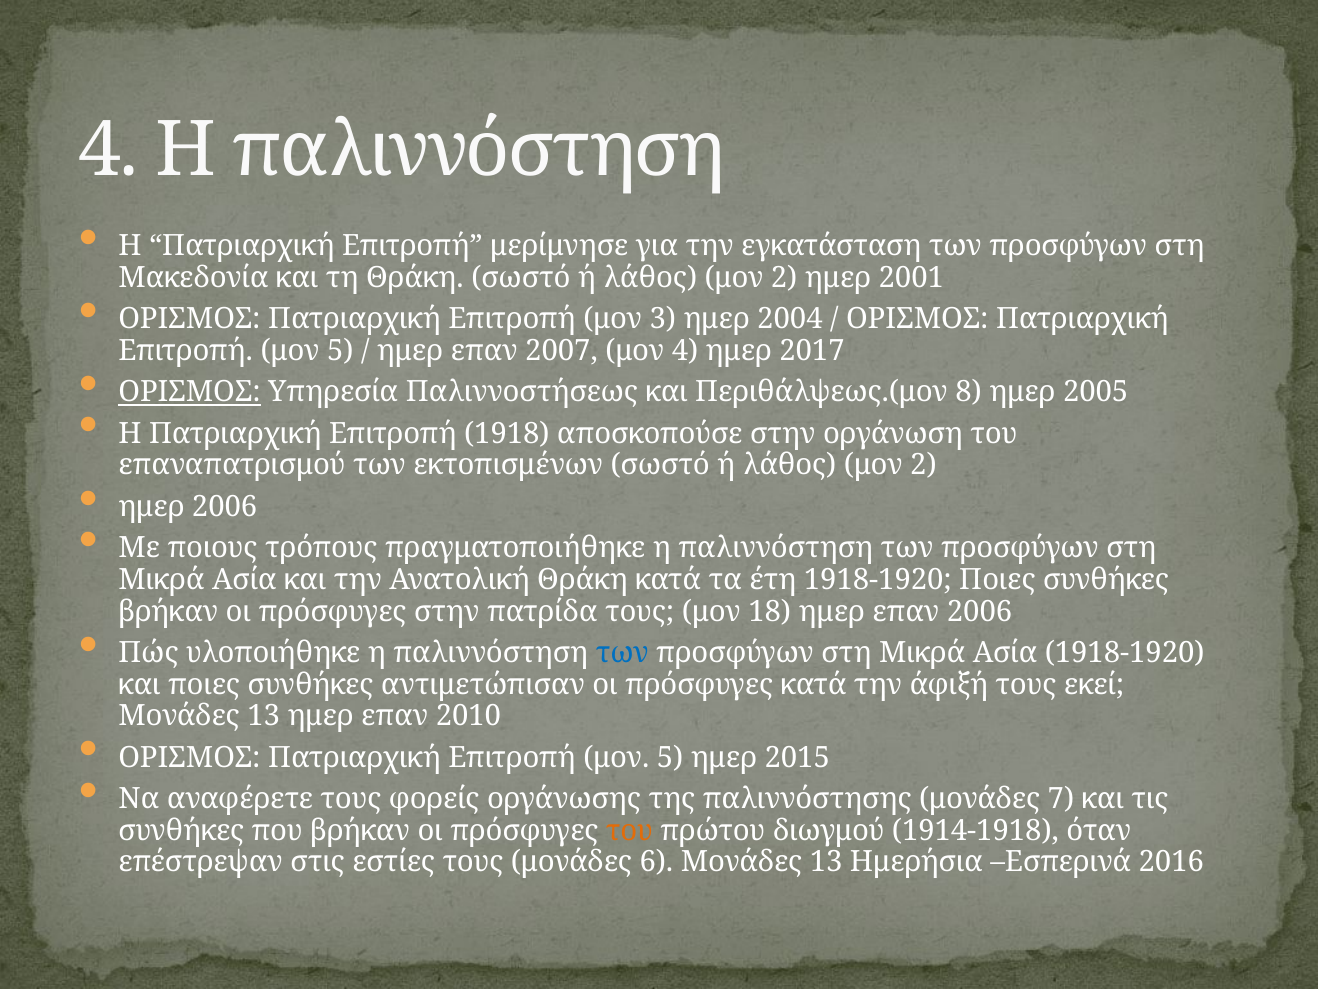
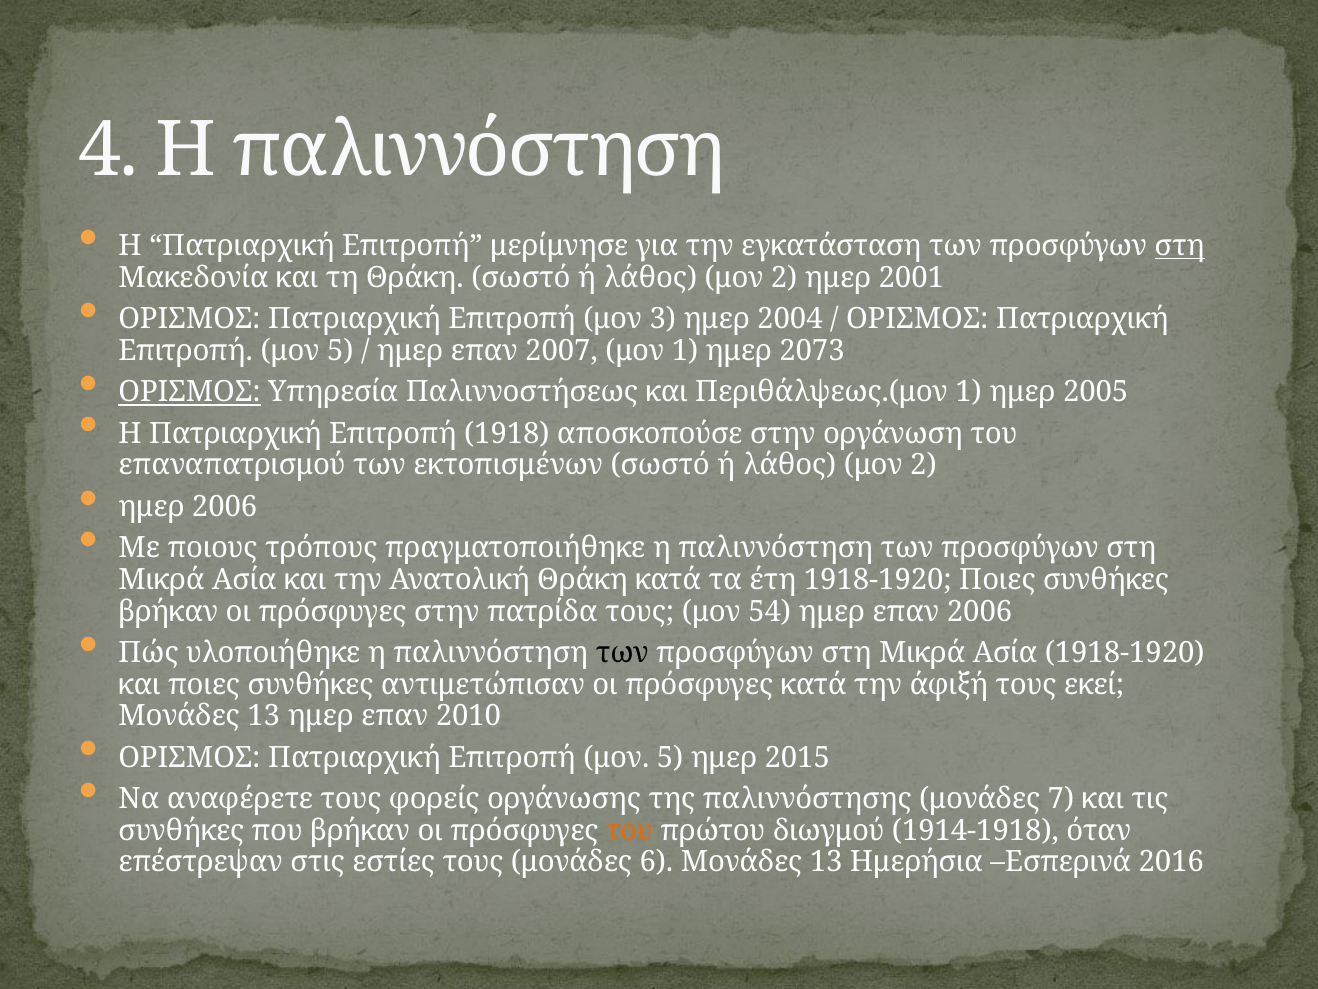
στη at (1180, 246) underline: none -> present
μον 4: 4 -> 1
2017: 2017 -> 2073
Περιθάλψεως.(μον 8: 8 -> 1
18: 18 -> 54
των at (622, 653) colour: blue -> black
